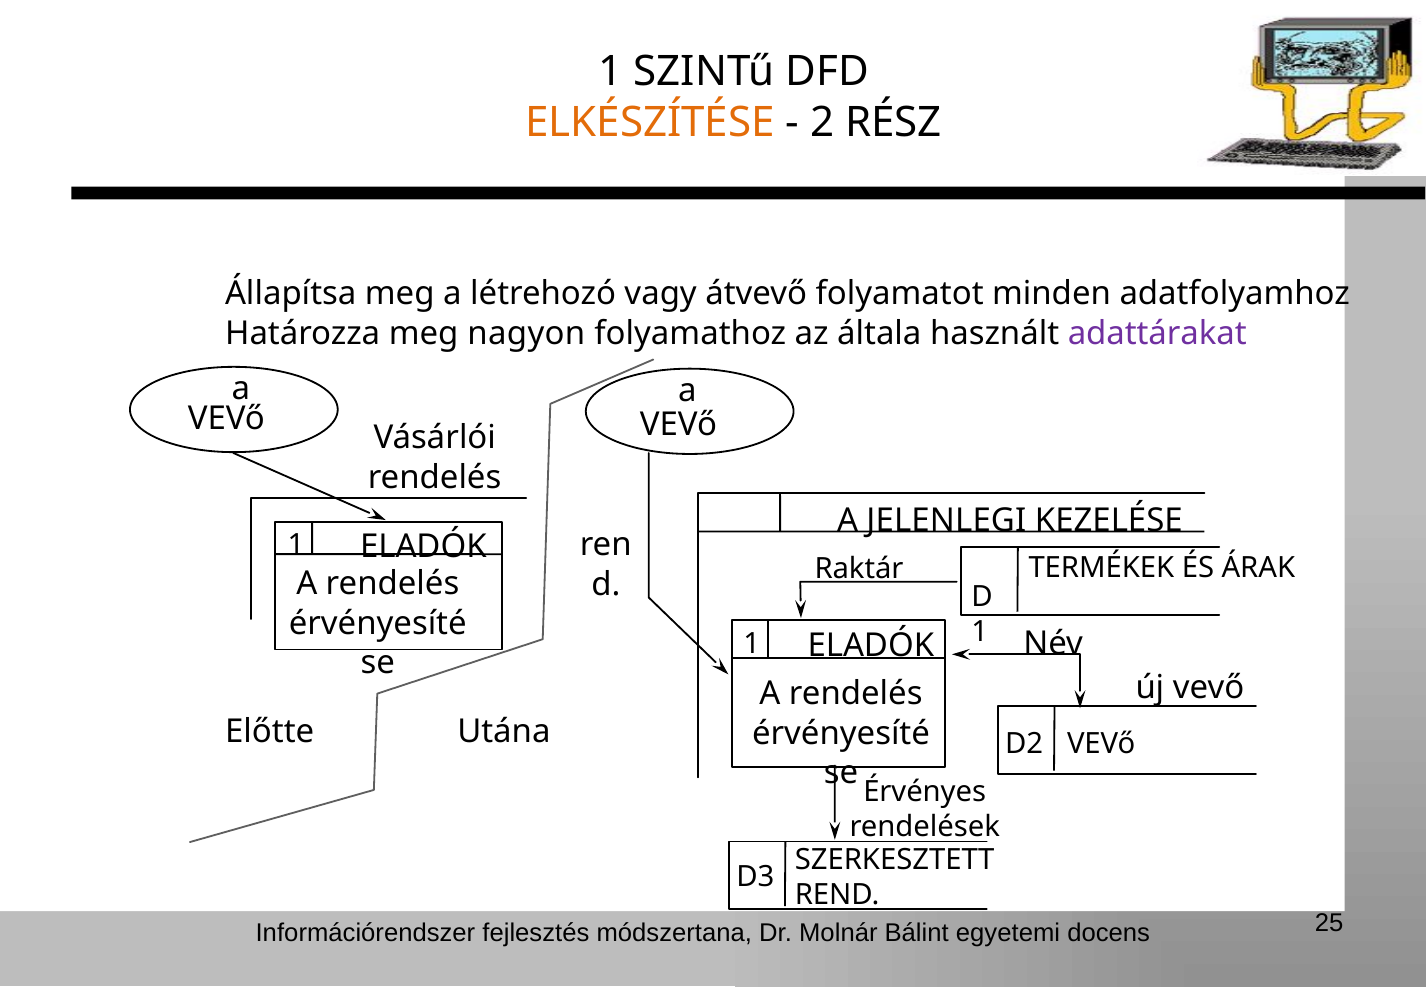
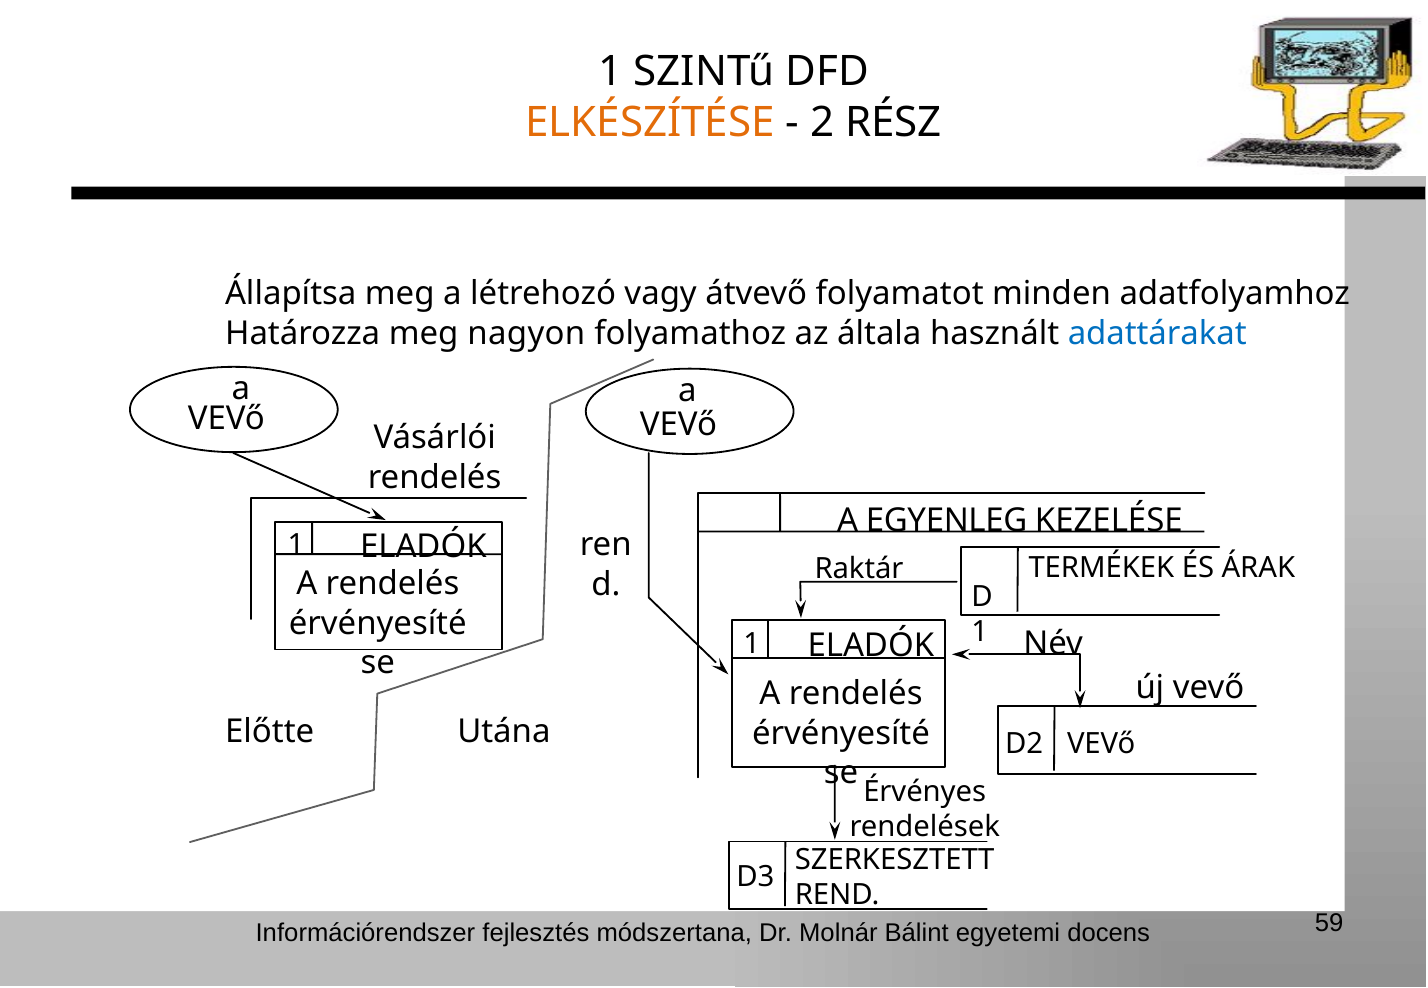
adattárakat colour: purple -> blue
JELENLEGI: JELENLEGI -> EGYENLEG
25: 25 -> 59
